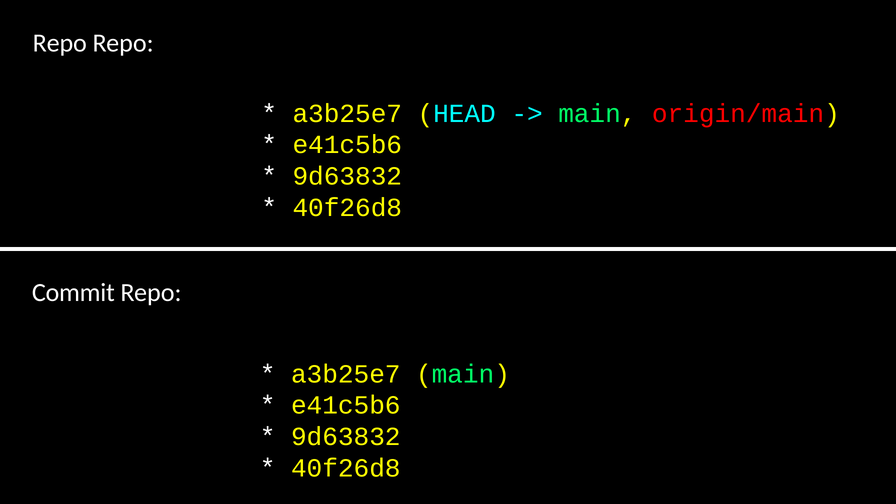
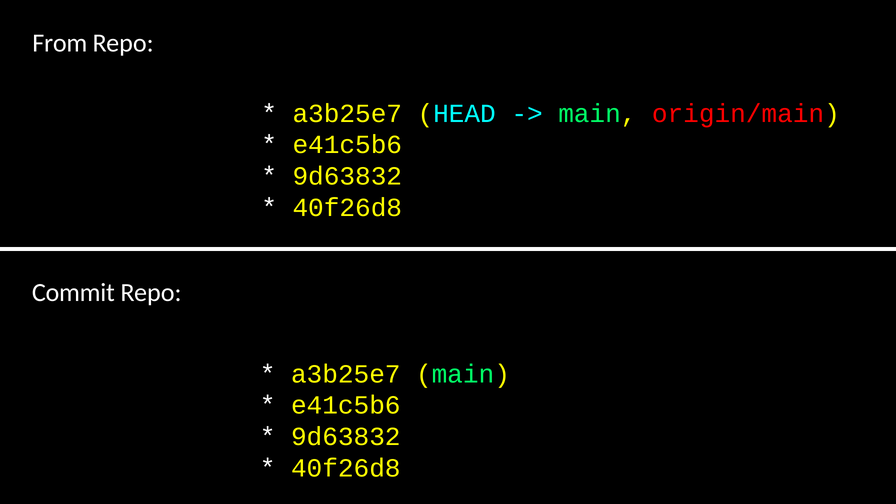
Repo at (60, 43): Repo -> From
